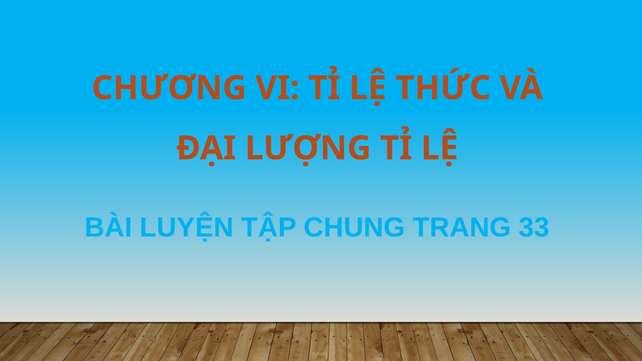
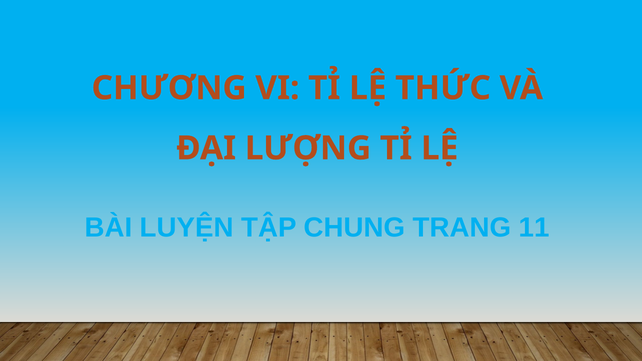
33: 33 -> 11
